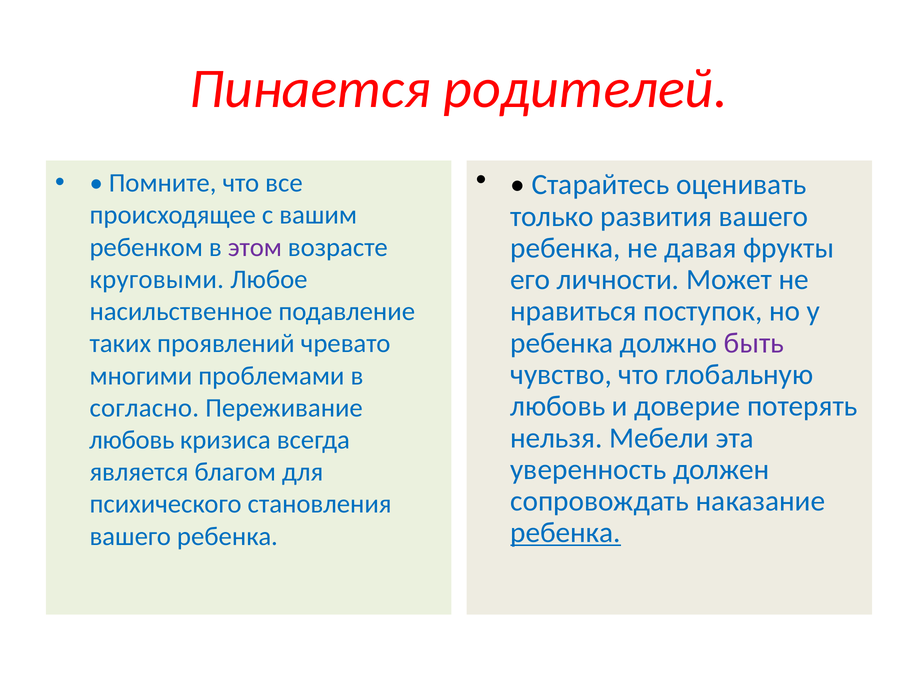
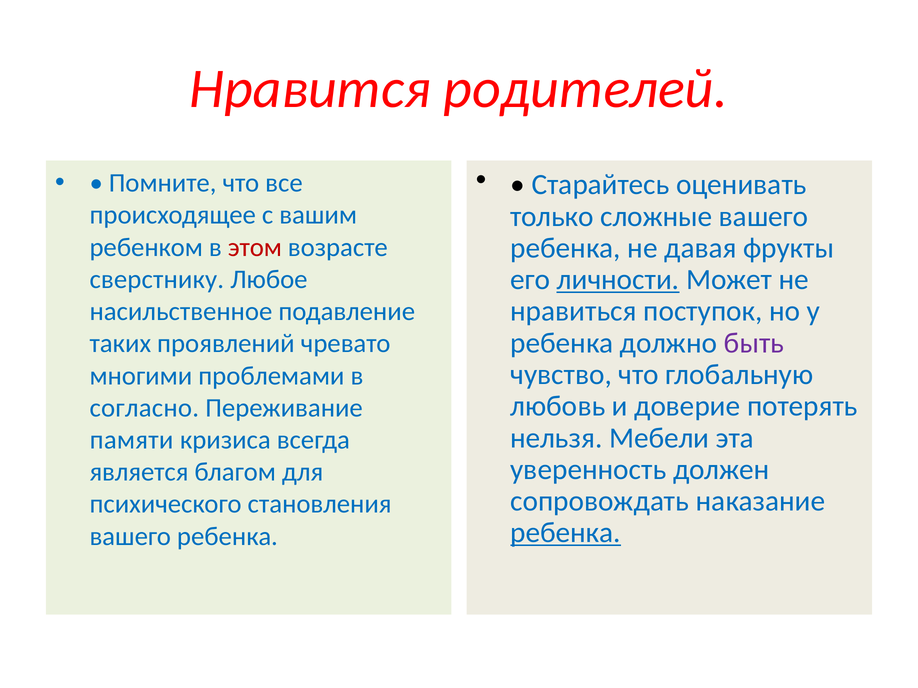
Пинается: Пинается -> Нравится
развития: развития -> сложные
этом colour: purple -> red
личности underline: none -> present
круговыми: круговыми -> сверстнику
любовь at (132, 440): любовь -> памяти
